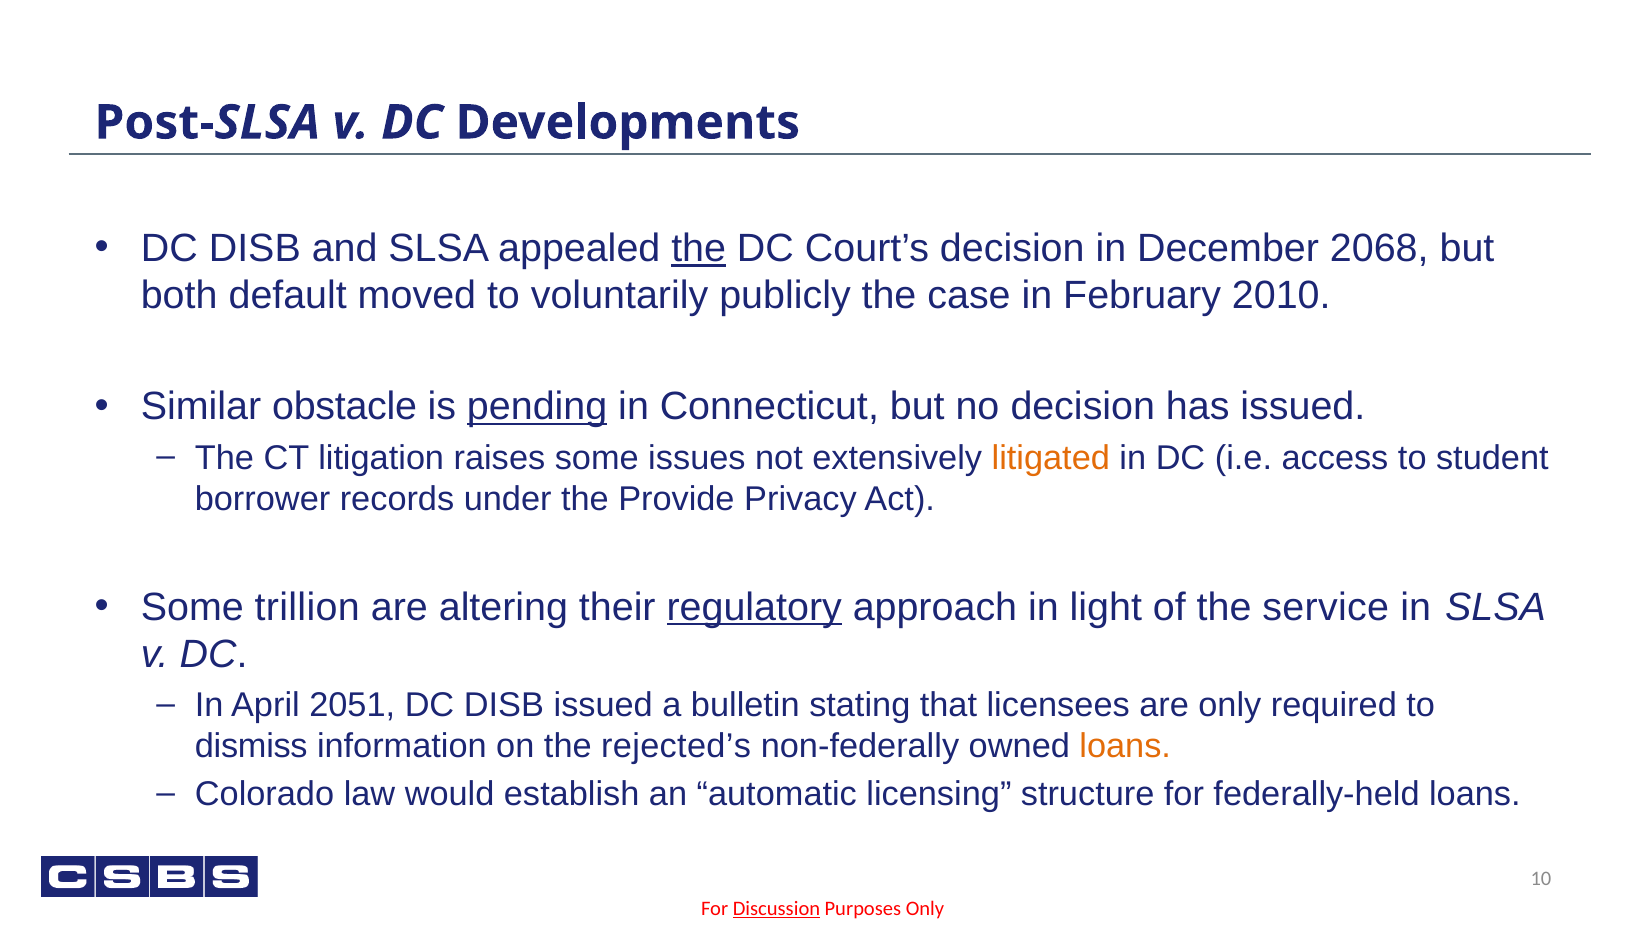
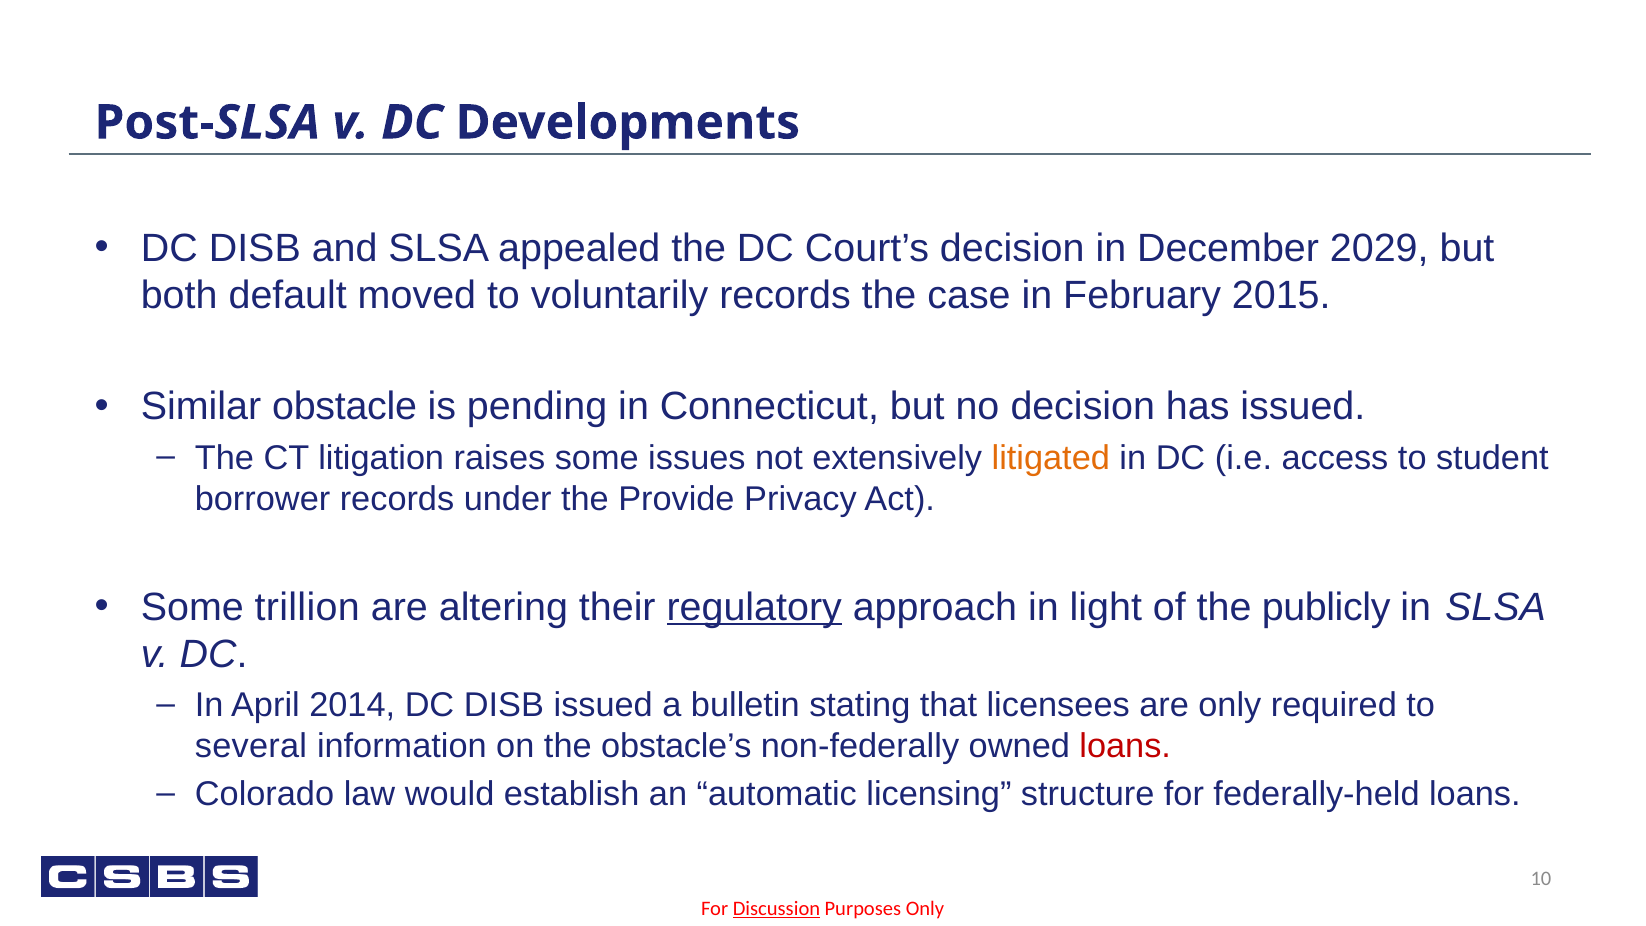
the at (699, 249) underline: present -> none
2068: 2068 -> 2029
voluntarily publicly: publicly -> records
2010: 2010 -> 2015
pending underline: present -> none
service: service -> publicly
2051: 2051 -> 2014
dismiss: dismiss -> several
rejected’s: rejected’s -> obstacle’s
loans at (1125, 746) colour: orange -> red
